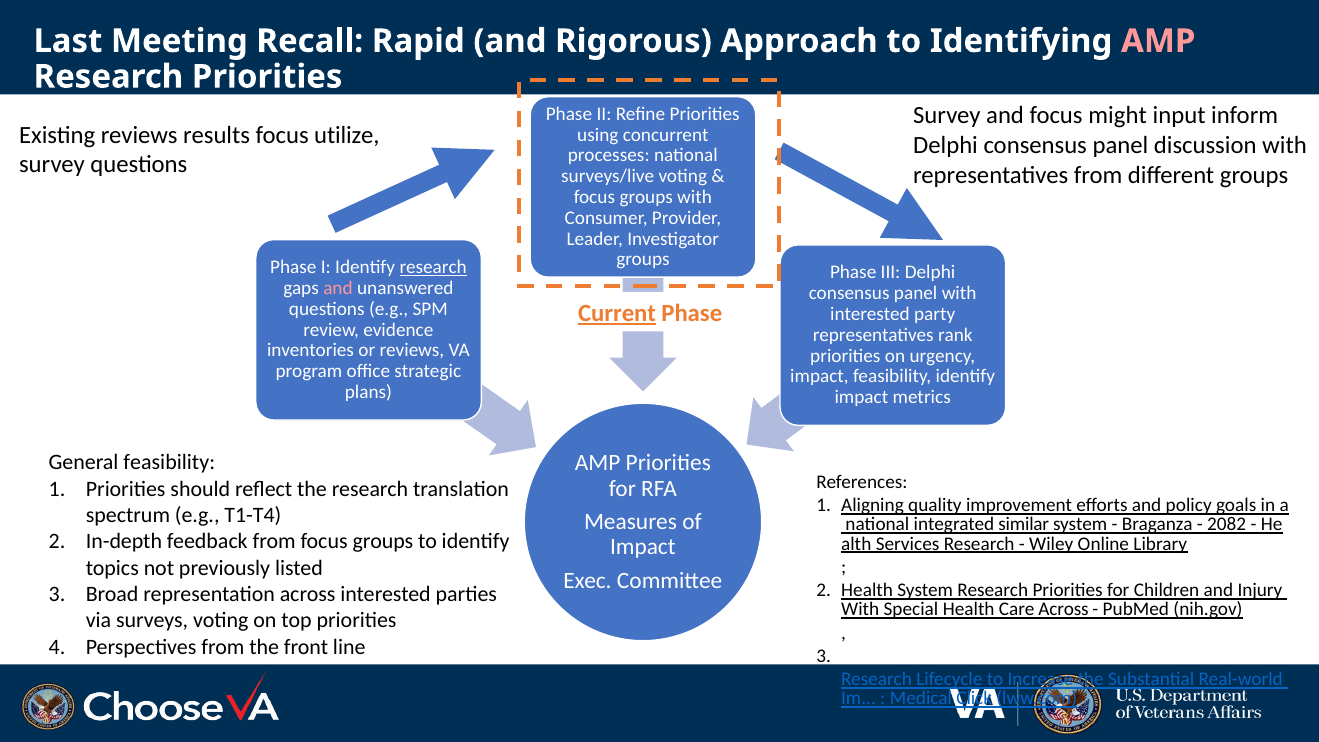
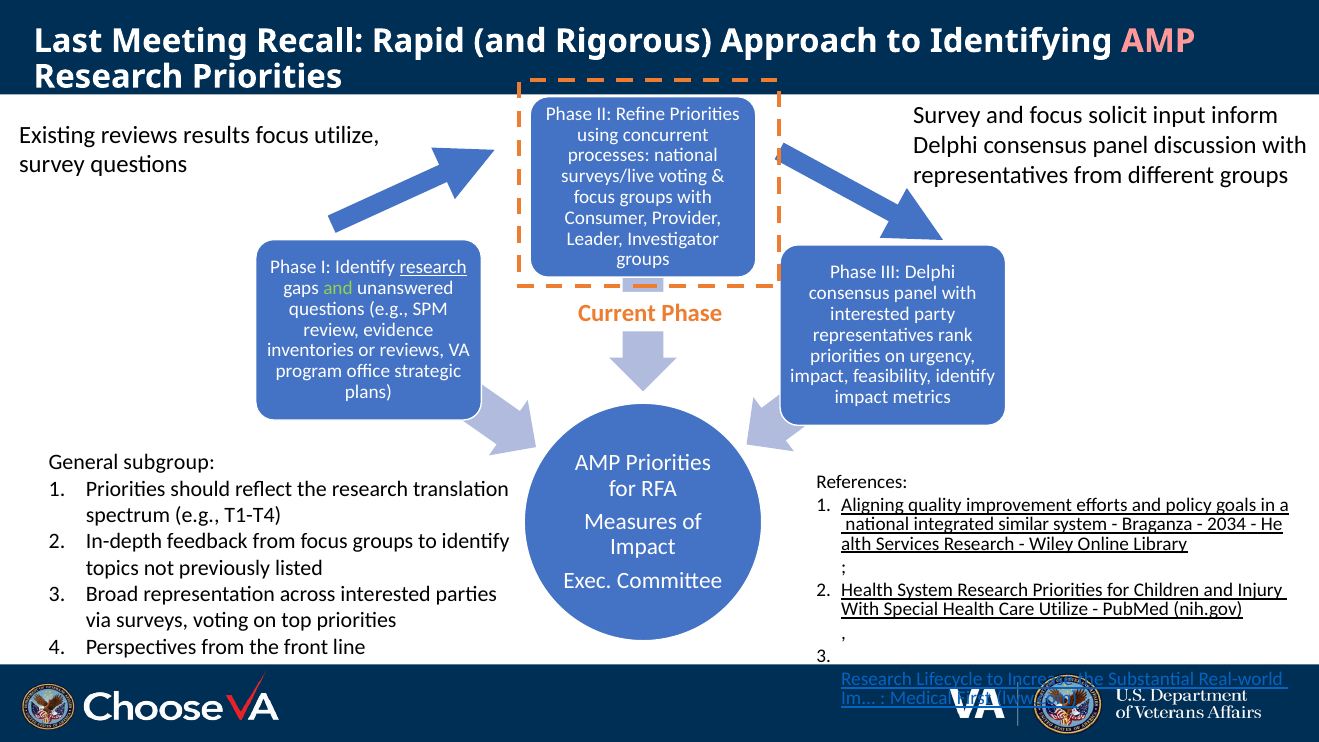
might: might -> solicit
and at (338, 288) colour: pink -> light green
Current underline: present -> none
General feasibility: feasibility -> subgroup
2082: 2082 -> 2034
Care Across: Across -> Utilize
Click: Click -> First
